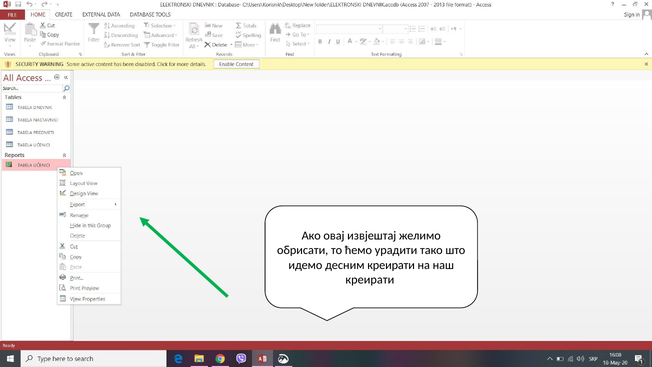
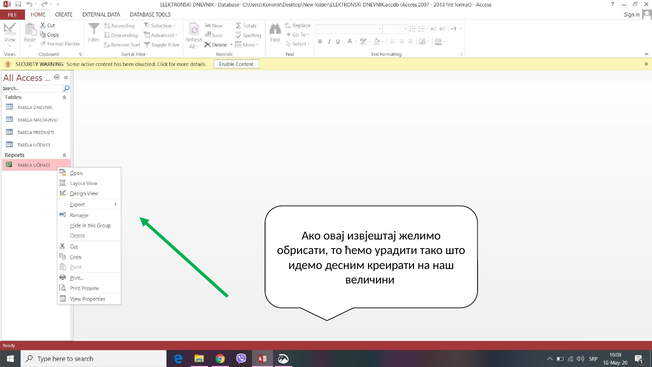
креирати at (370, 280): креирати -> величини
